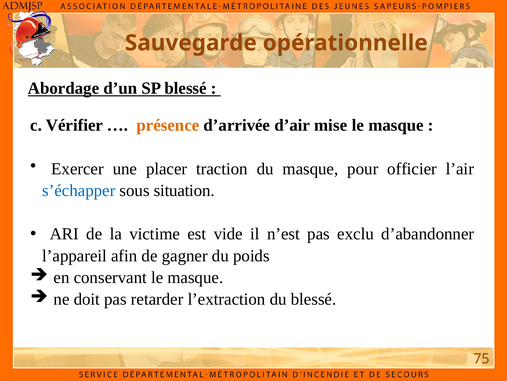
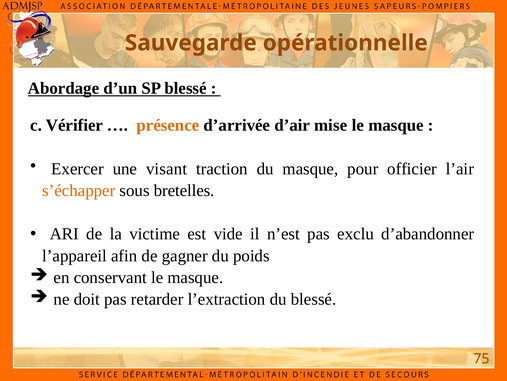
placer: placer -> visant
s’échapper colour: blue -> orange
situation: situation -> bretelles
